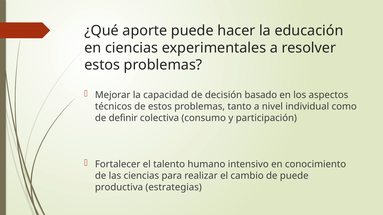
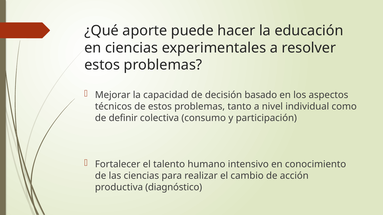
de puede: puede -> acción
estrategias: estrategias -> diagnóstico
